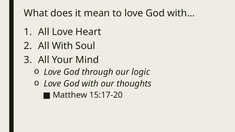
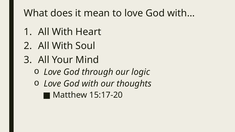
Love at (62, 32): Love -> With
